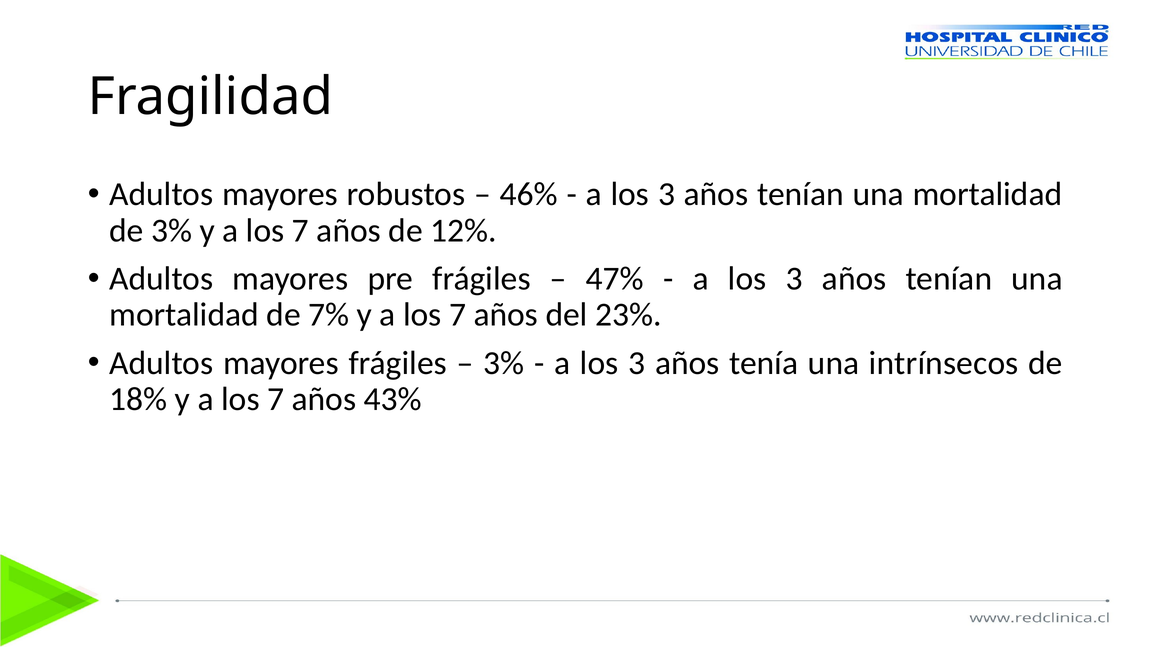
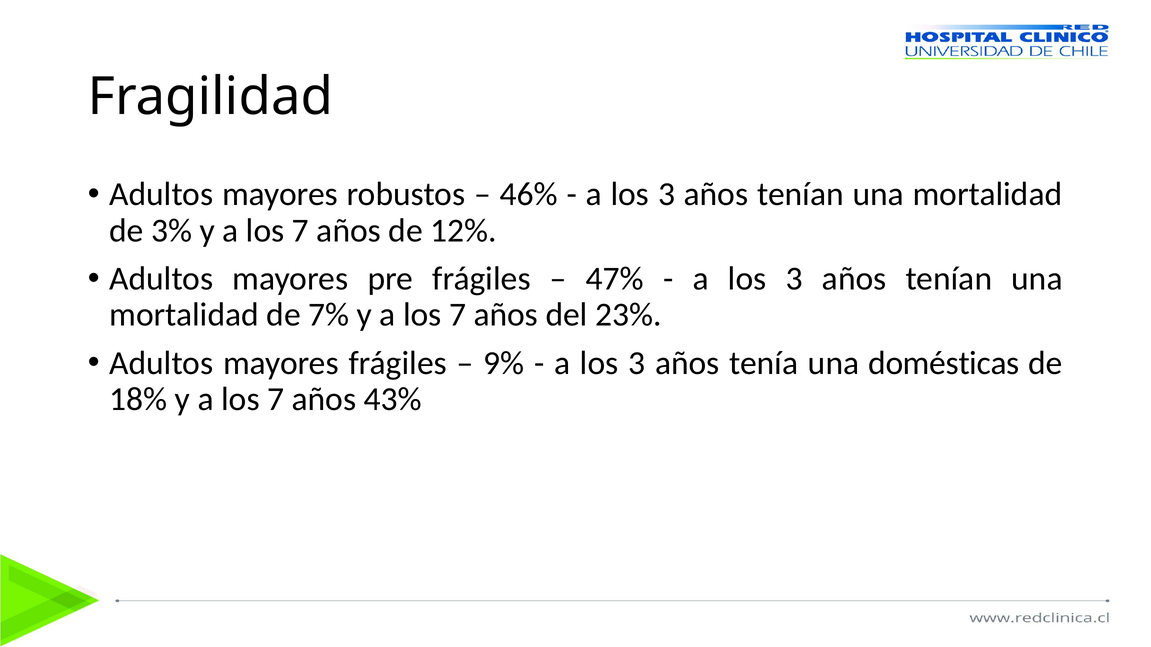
3% at (504, 363): 3% -> 9%
intrínsecos: intrínsecos -> domésticas
